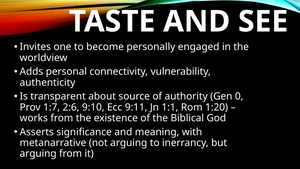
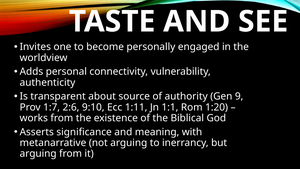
0: 0 -> 9
9:11: 9:11 -> 1:11
